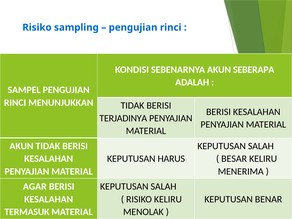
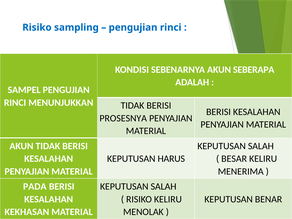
TERJADINYA: TERJADINYA -> PROSESNYA
AGAR: AGAR -> PADA
TERMASUK: TERMASUK -> KEKHASAN
